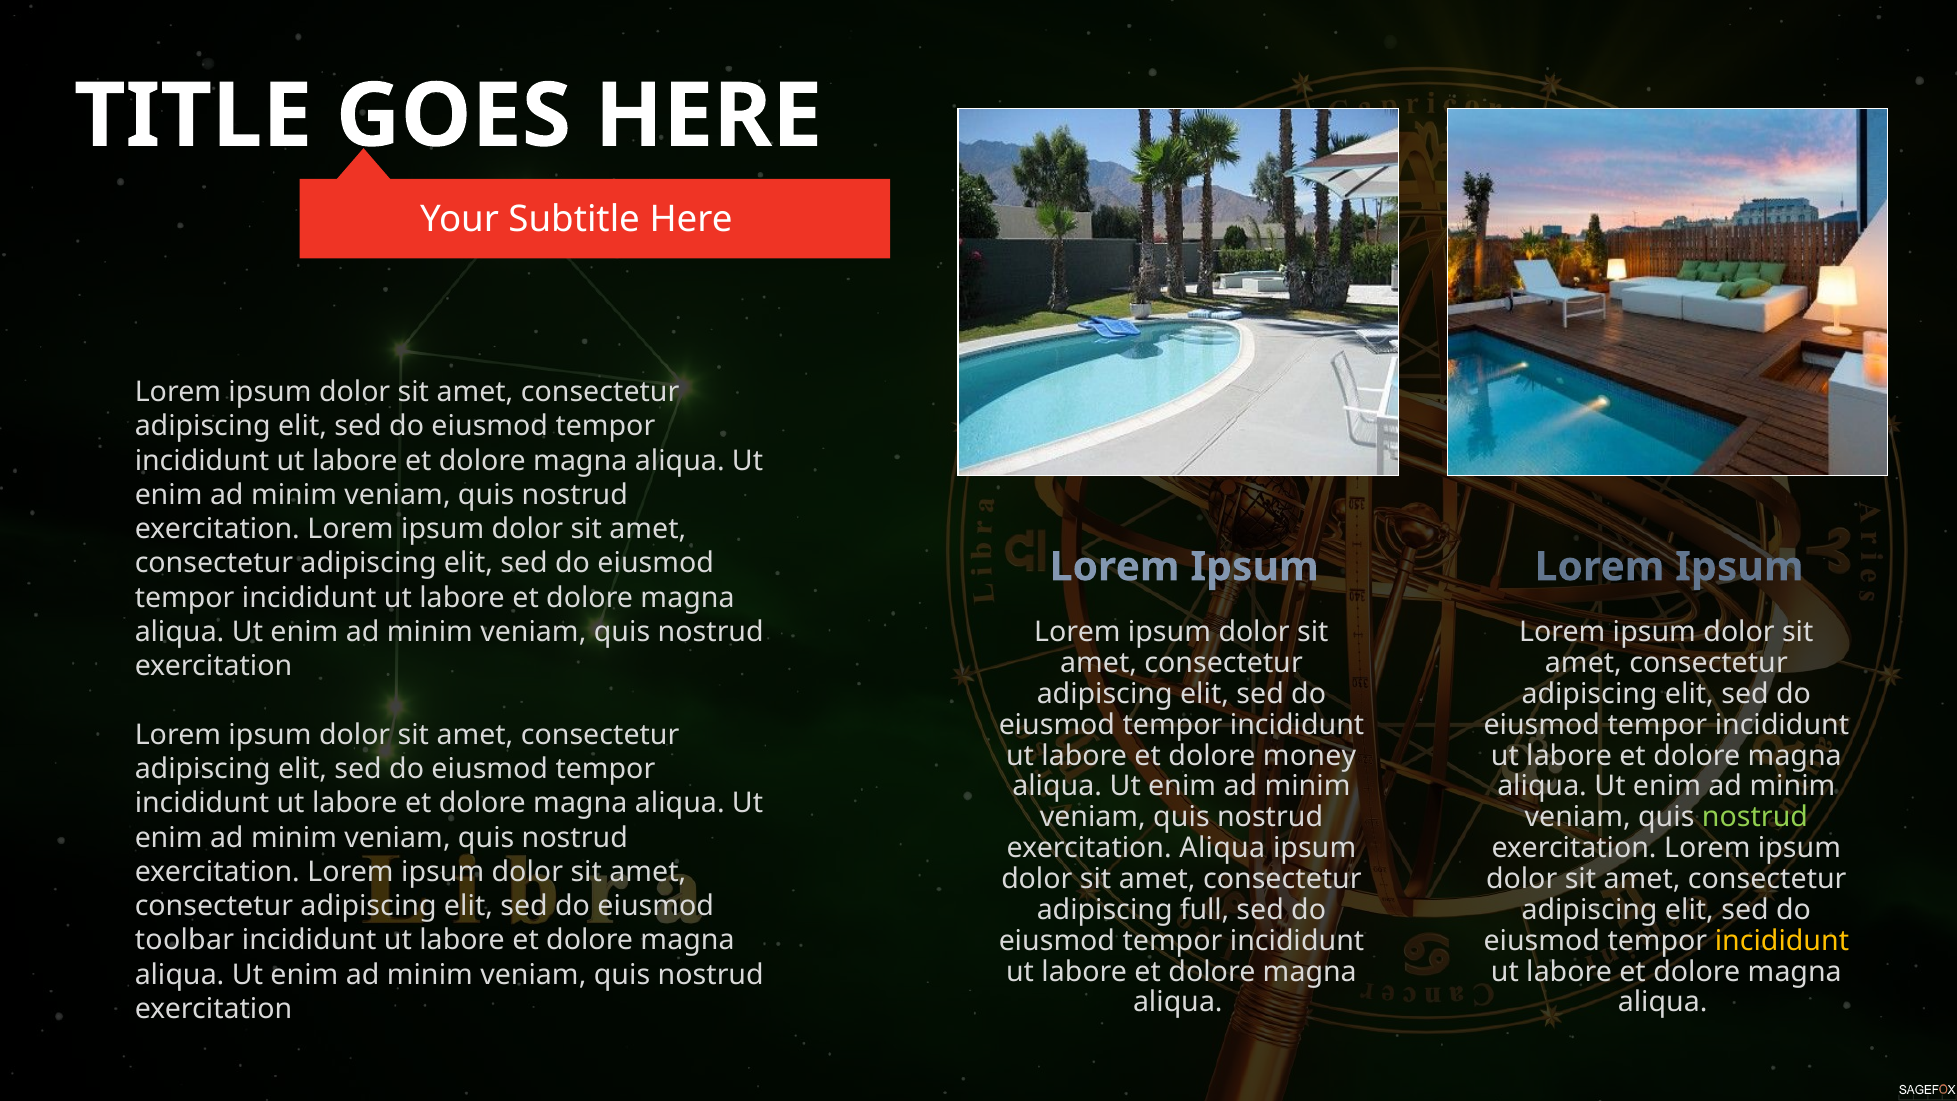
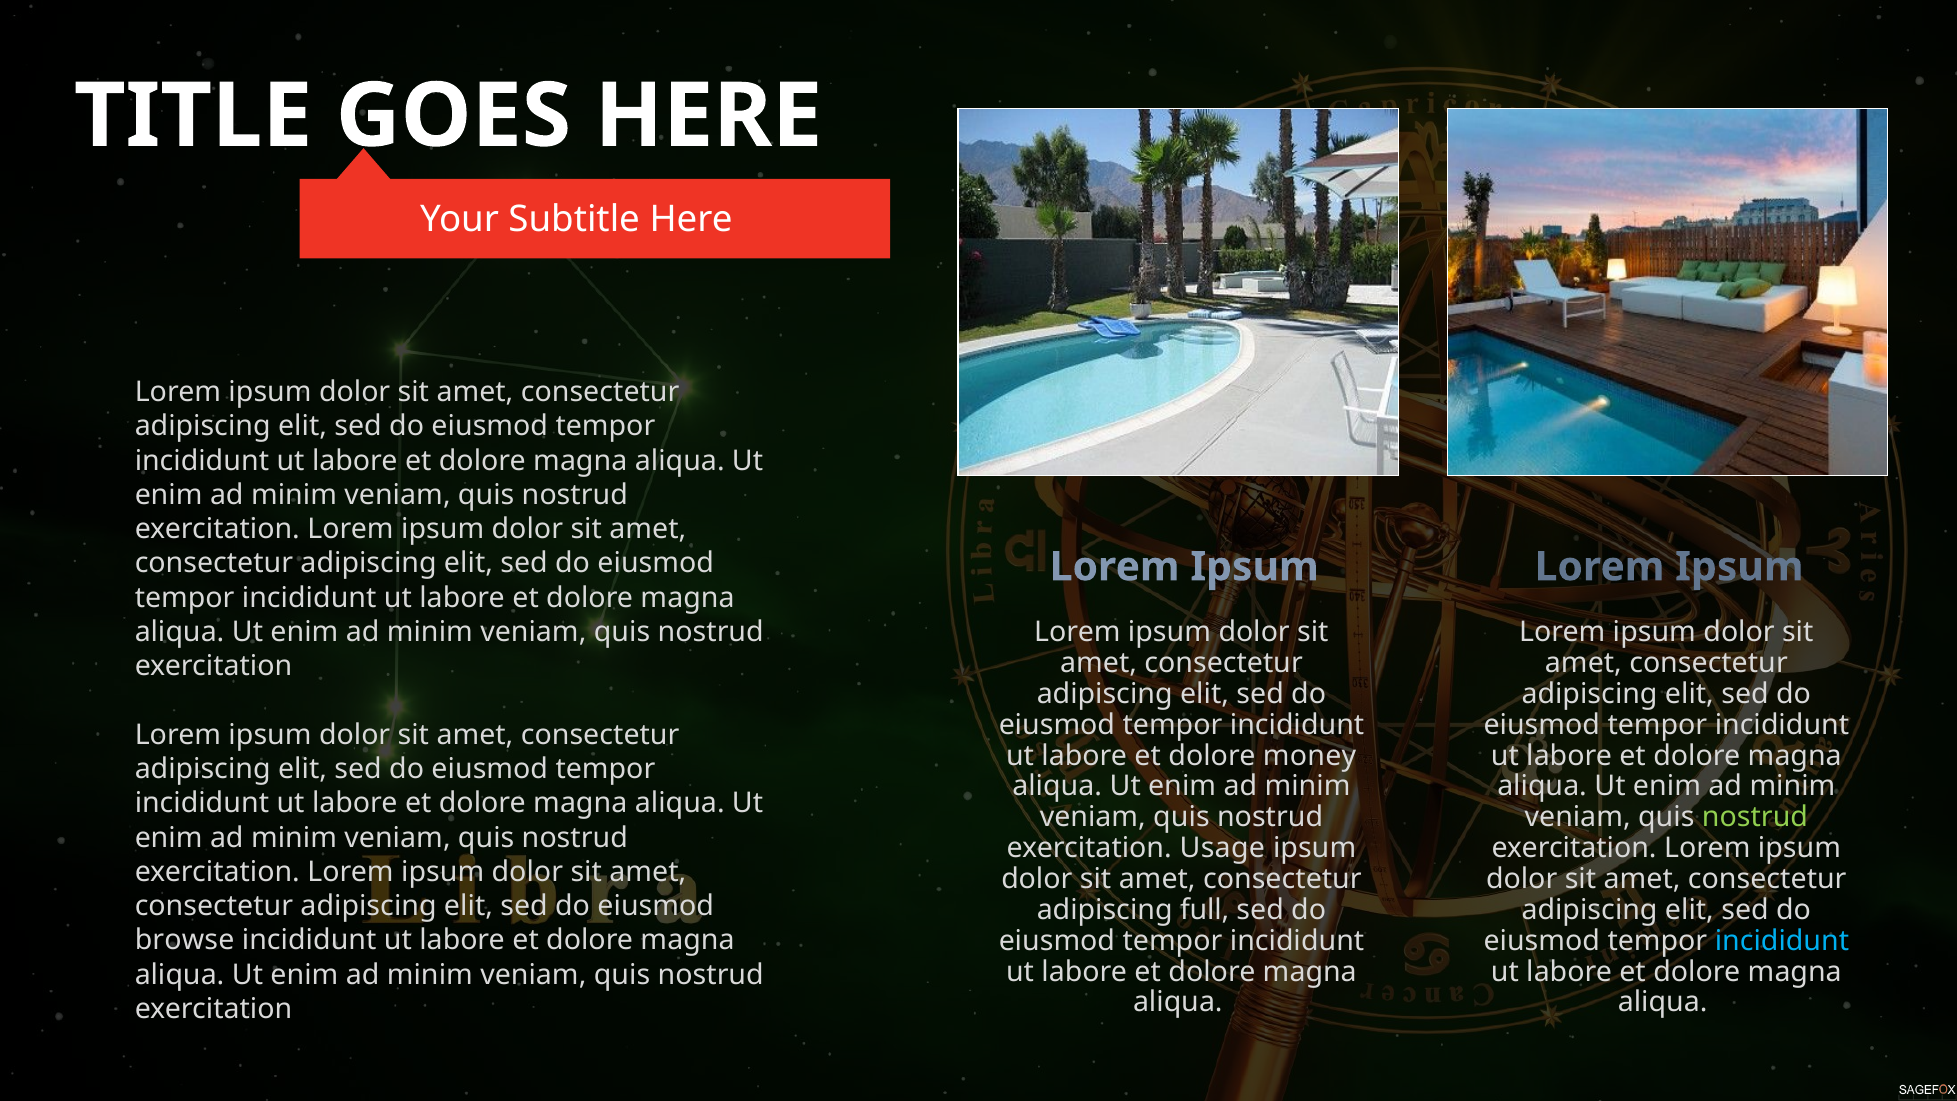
exercitation Aliqua: Aliqua -> Usage
toolbar: toolbar -> browse
incididunt at (1782, 941) colour: yellow -> light blue
